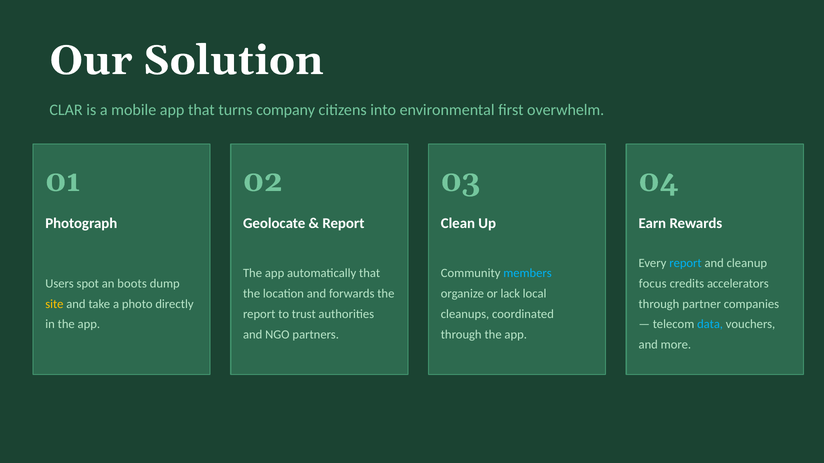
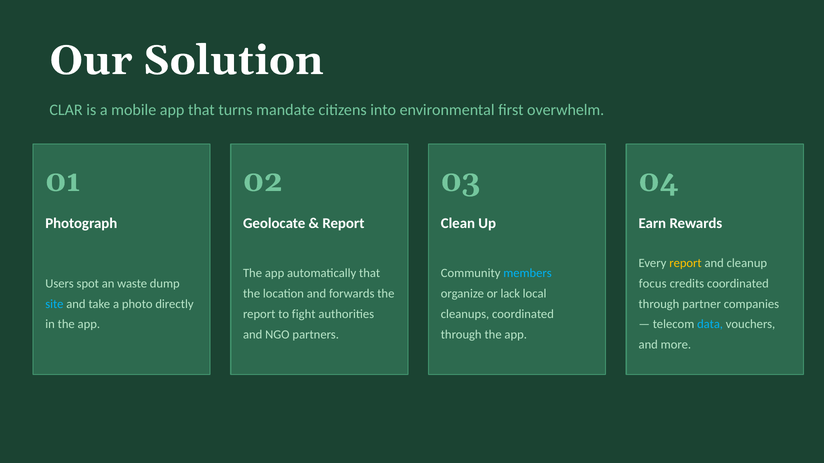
company: company -> mandate
report at (685, 263) colour: light blue -> yellow
boots: boots -> waste
credits accelerators: accelerators -> coordinated
site colour: yellow -> light blue
trust: trust -> fight
